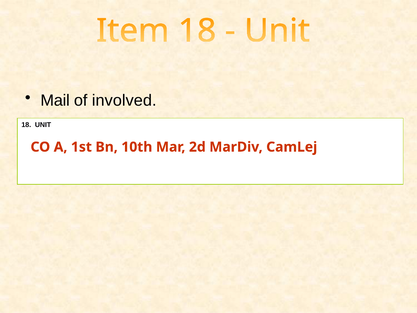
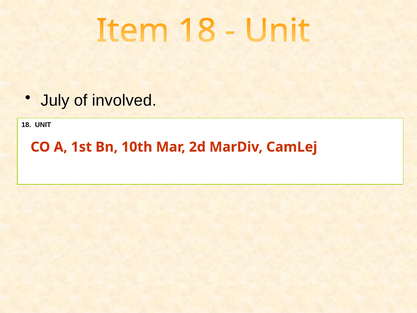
Mail: Mail -> July
